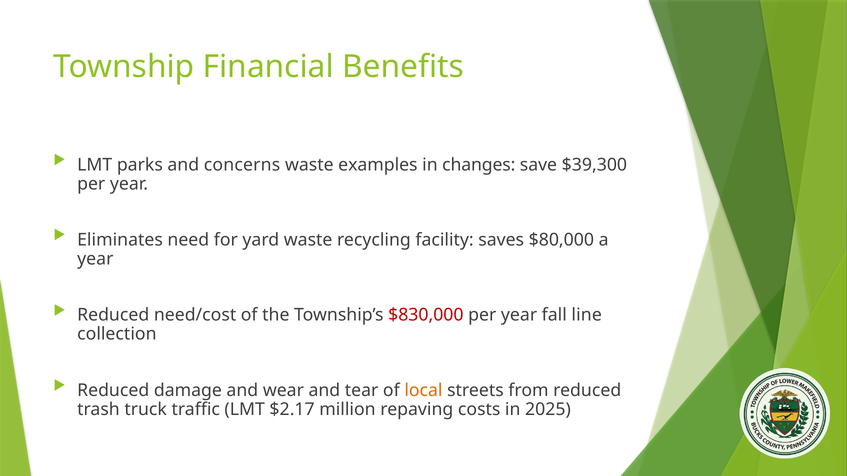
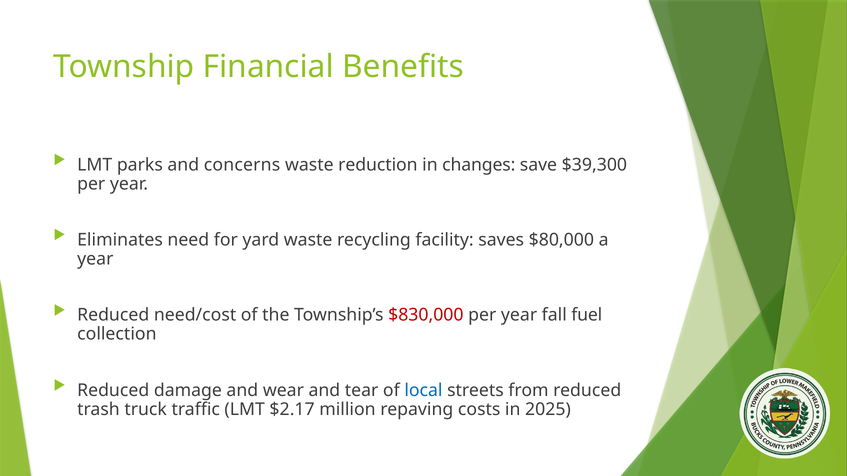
examples: examples -> reduction
line: line -> fuel
local colour: orange -> blue
